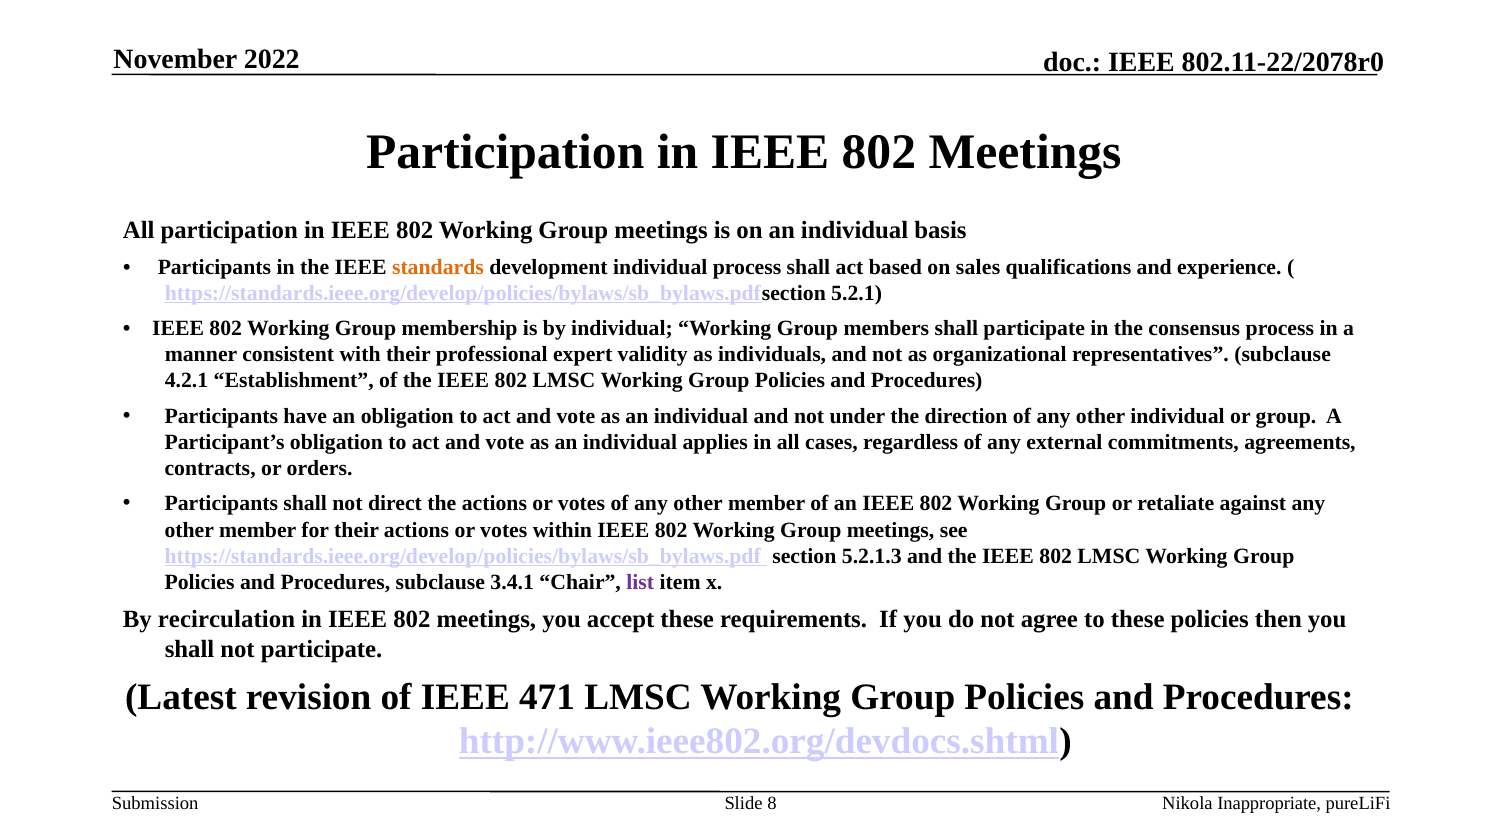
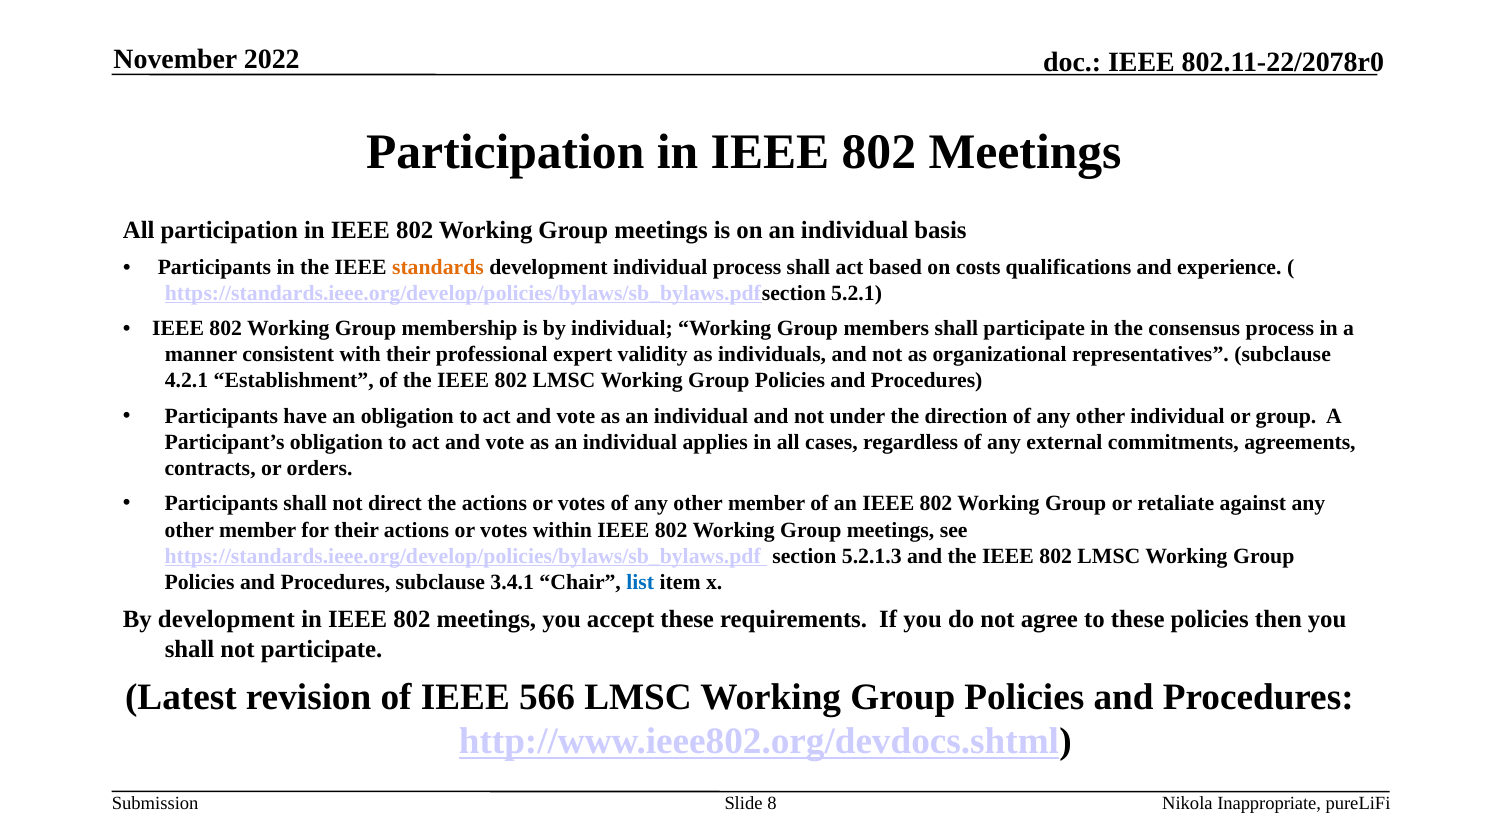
sales: sales -> costs
list colour: purple -> blue
By recirculation: recirculation -> development
471: 471 -> 566
